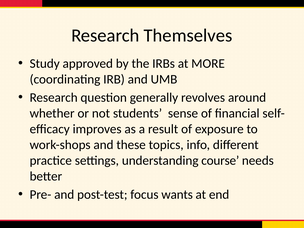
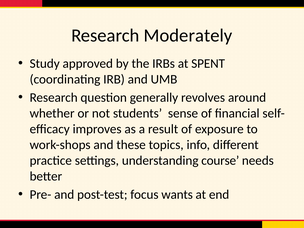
Themselves: Themselves -> Moderately
MORE: MORE -> SPENT
